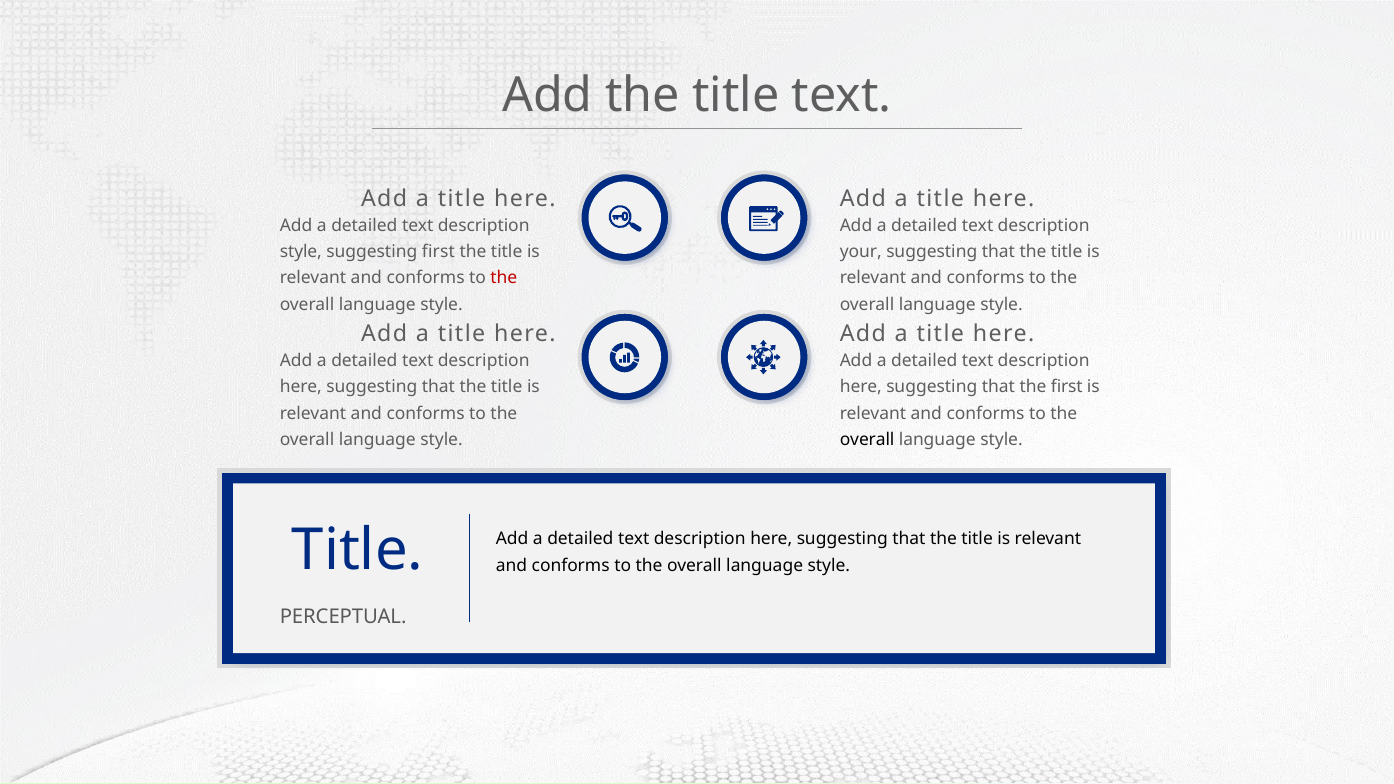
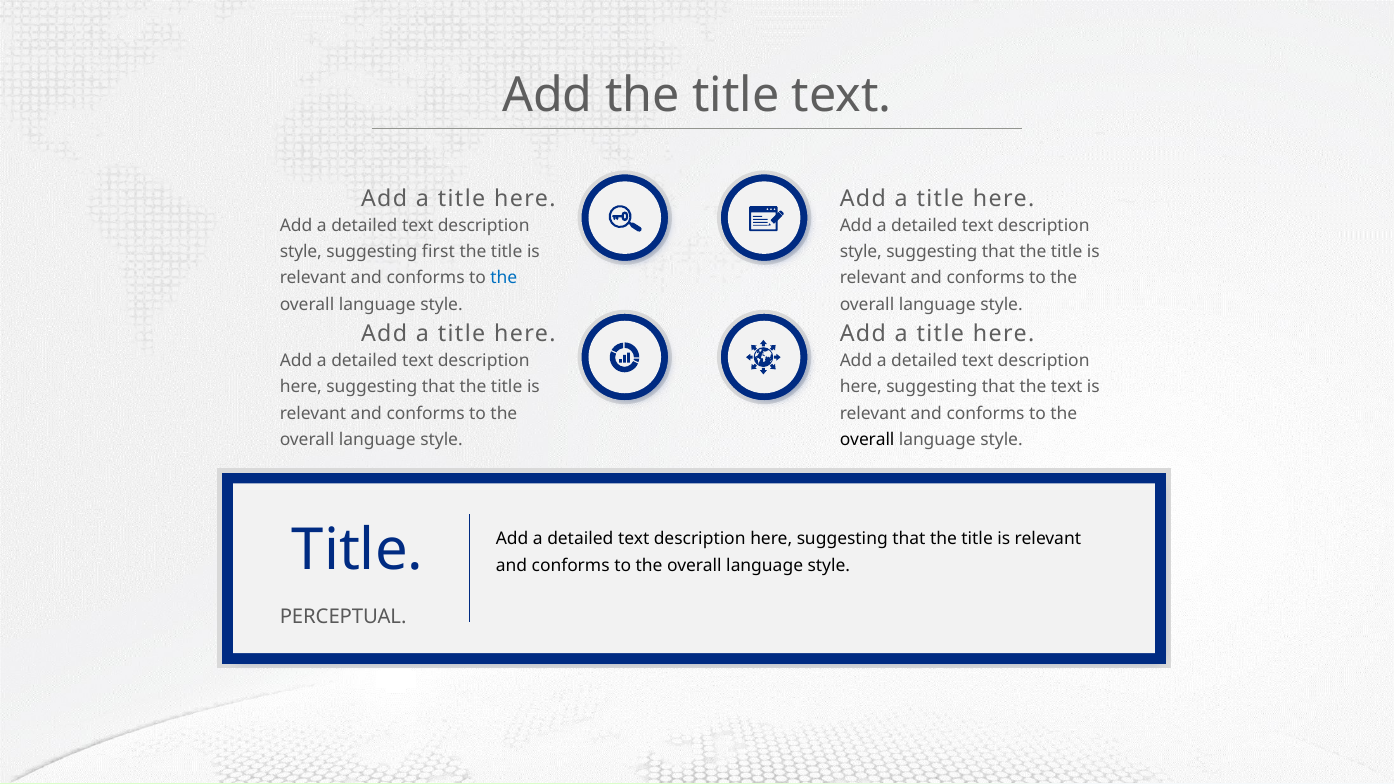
your at (861, 252): your -> style
the at (504, 278) colour: red -> blue
the first: first -> text
